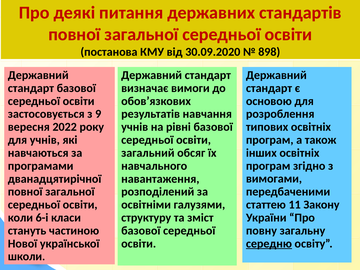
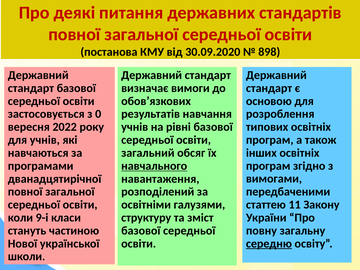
9: 9 -> 0
навчального underline: none -> present
6-і: 6-і -> 9-і
